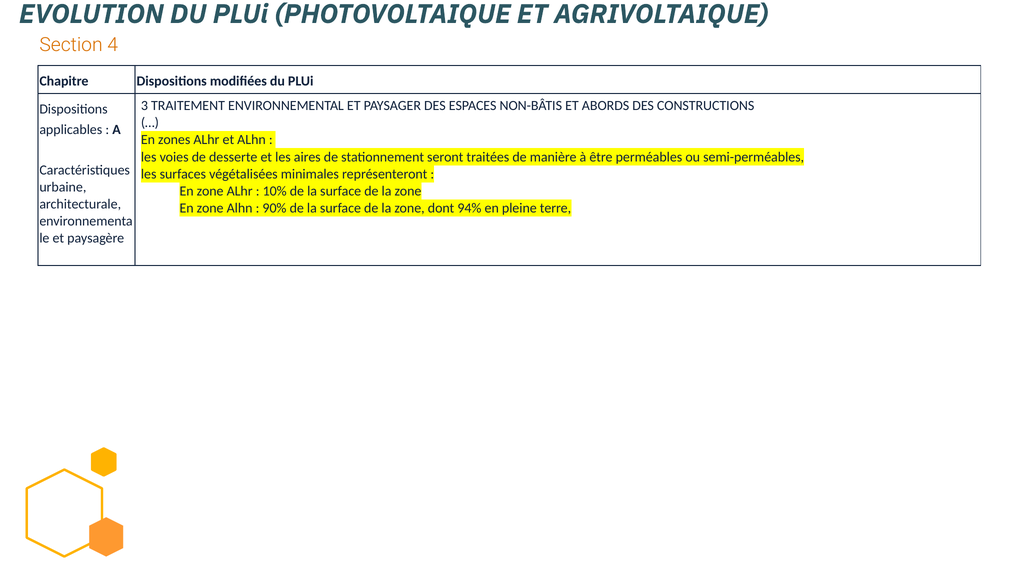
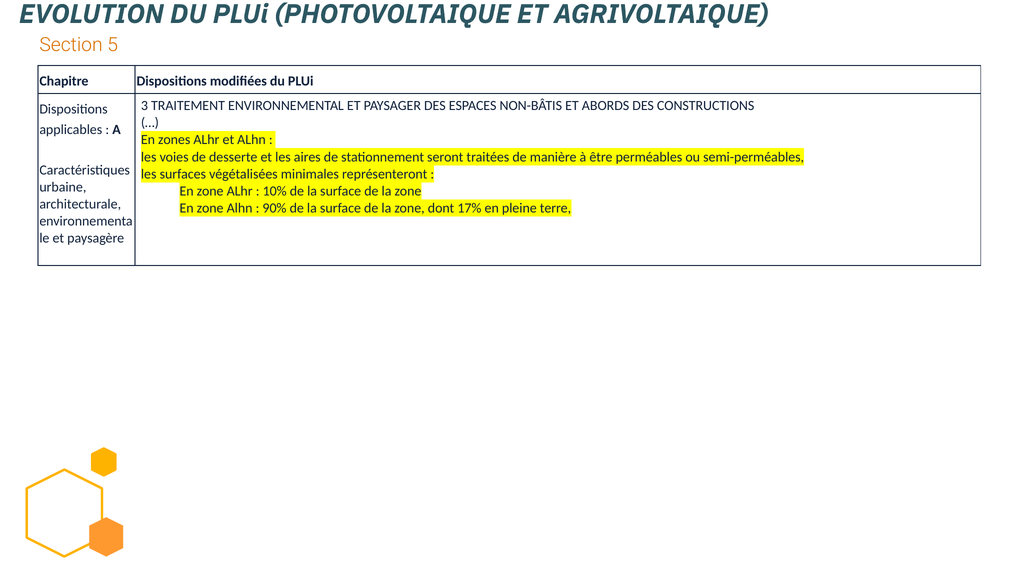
4: 4 -> 5
94%: 94% -> 17%
